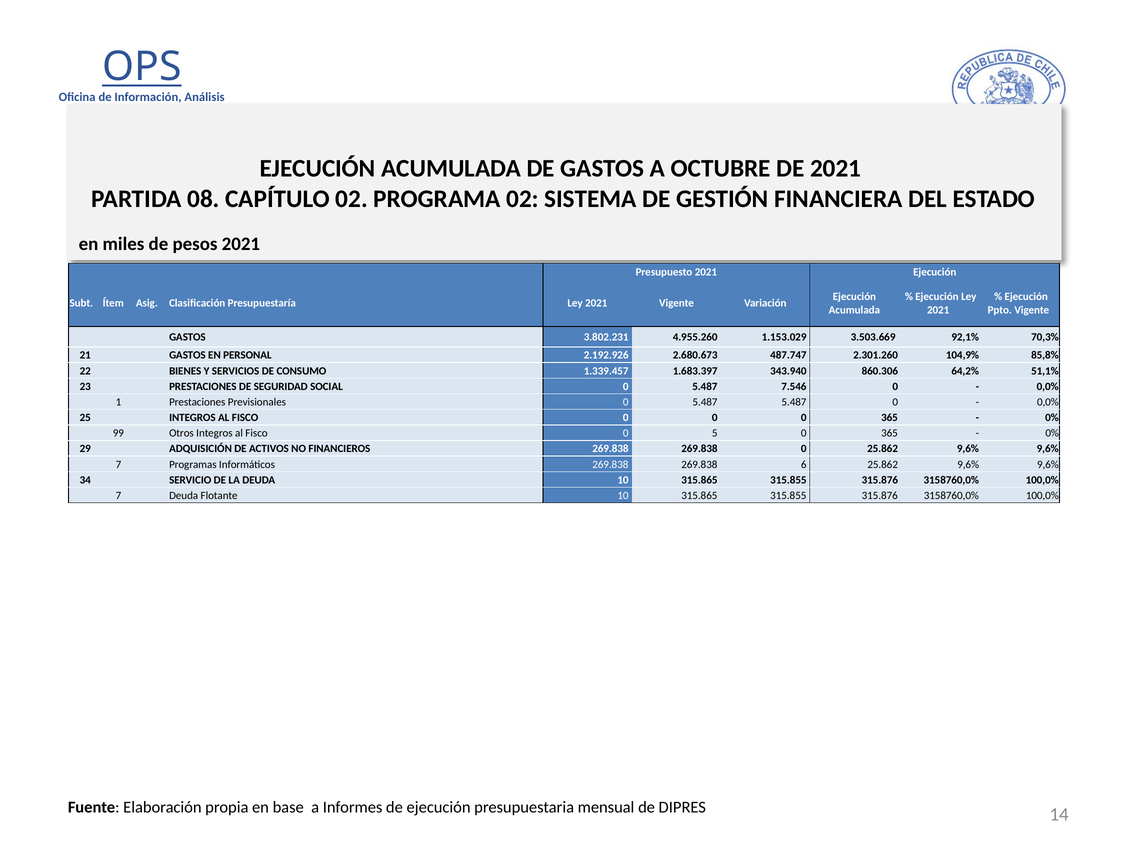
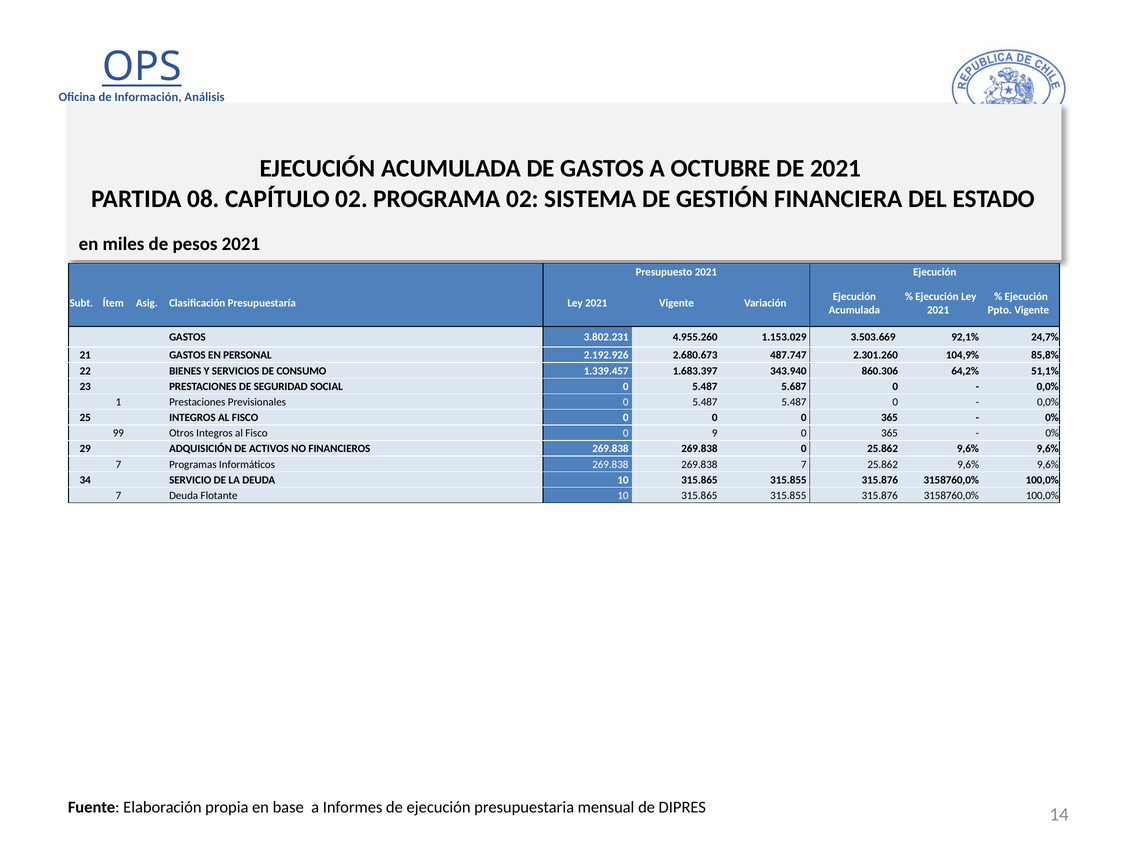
70,3%: 70,3% -> 24,7%
7.546: 7.546 -> 5.687
5: 5 -> 9
269.838 6: 6 -> 7
